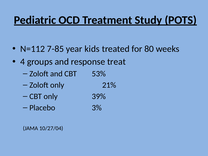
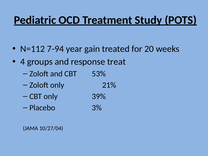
7-85: 7-85 -> 7-94
kids: kids -> gain
80: 80 -> 20
